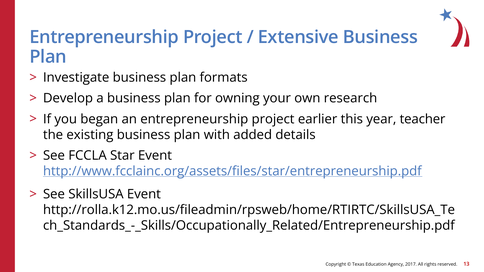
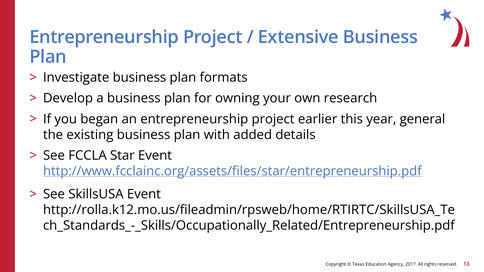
teacher: teacher -> general
